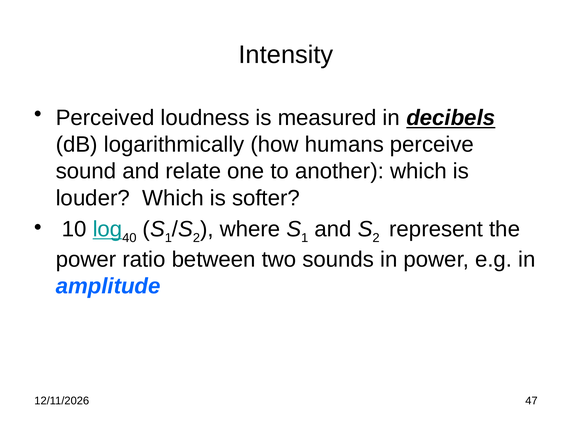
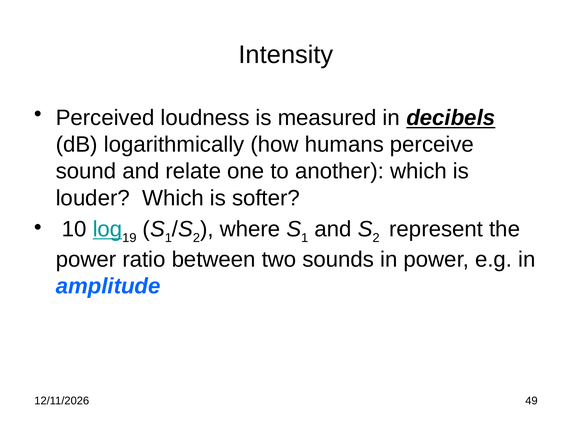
40: 40 -> 19
47: 47 -> 49
